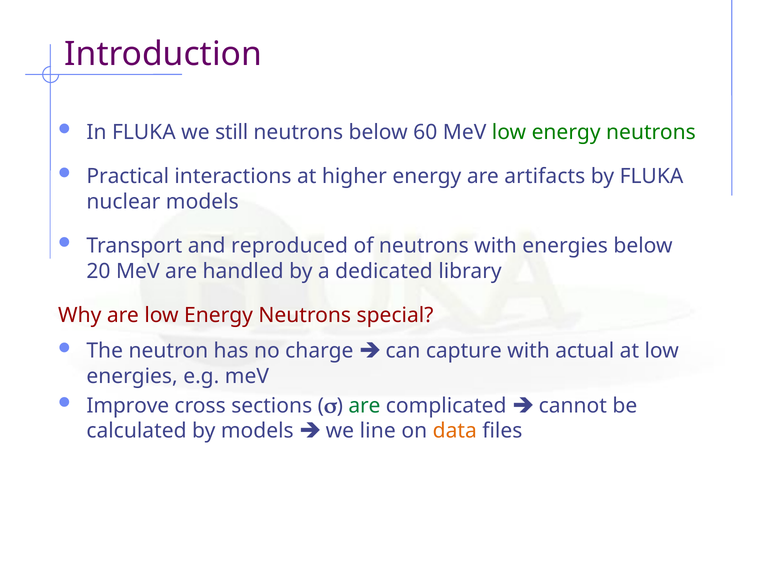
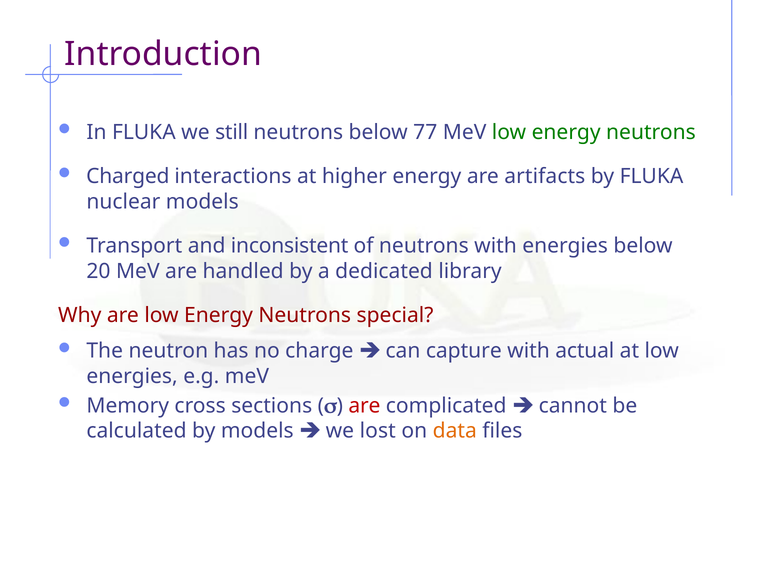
60: 60 -> 77
Practical: Practical -> Charged
reproduced: reproduced -> inconsistent
Improve: Improve -> Memory
are at (364, 406) colour: green -> red
line: line -> lost
